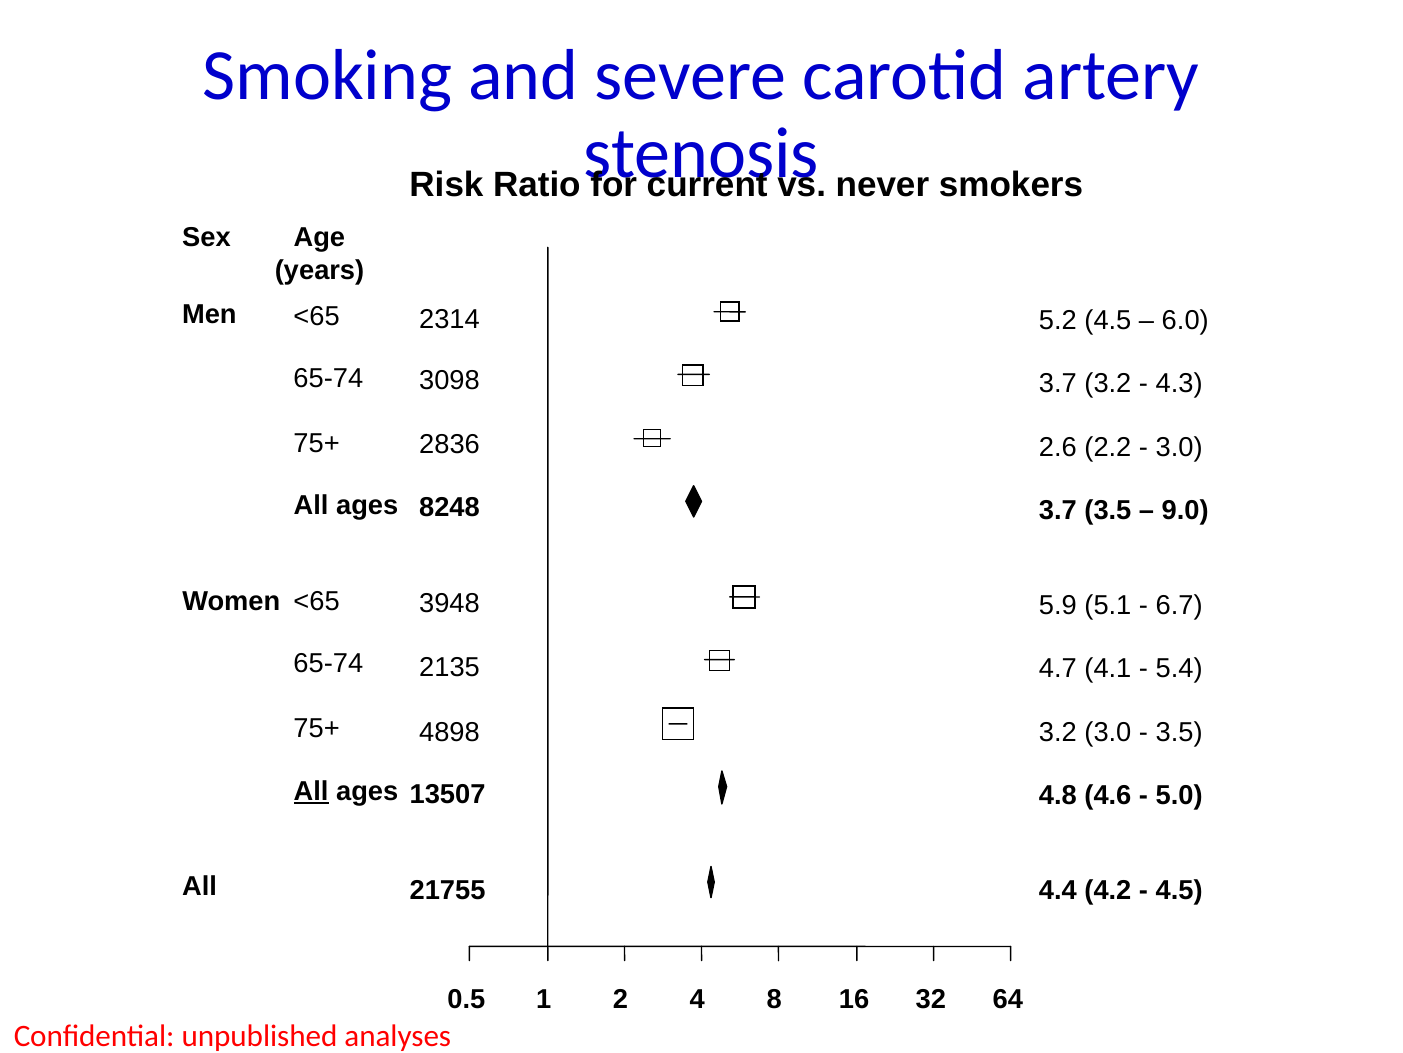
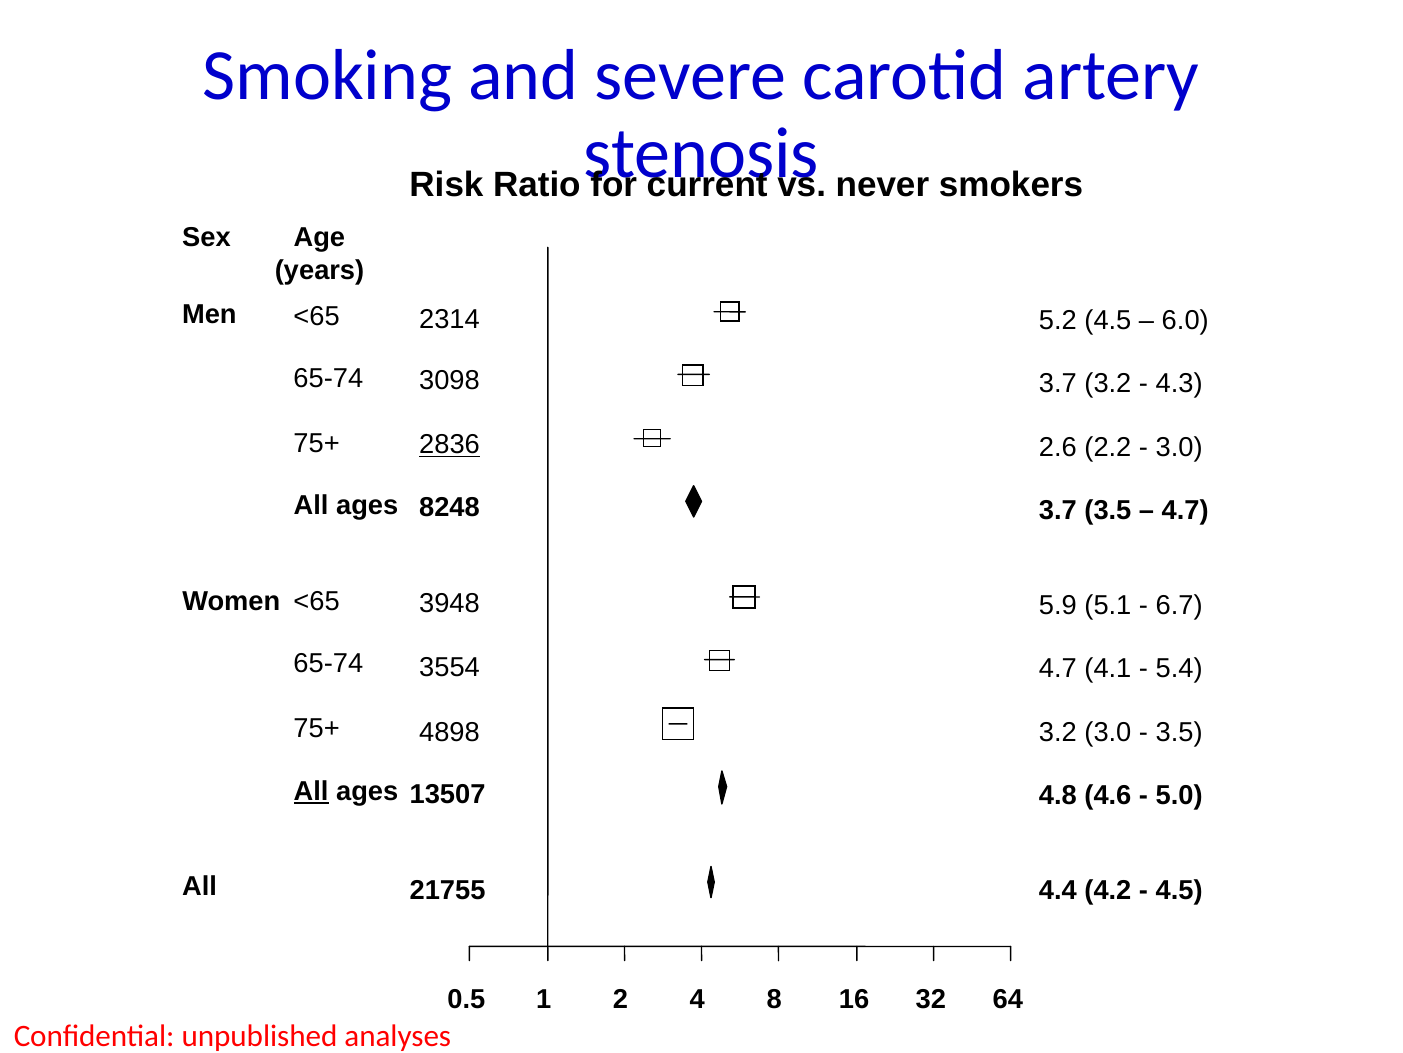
2836 underline: none -> present
9.0 at (1185, 510): 9.0 -> 4.7
2135: 2135 -> 3554
